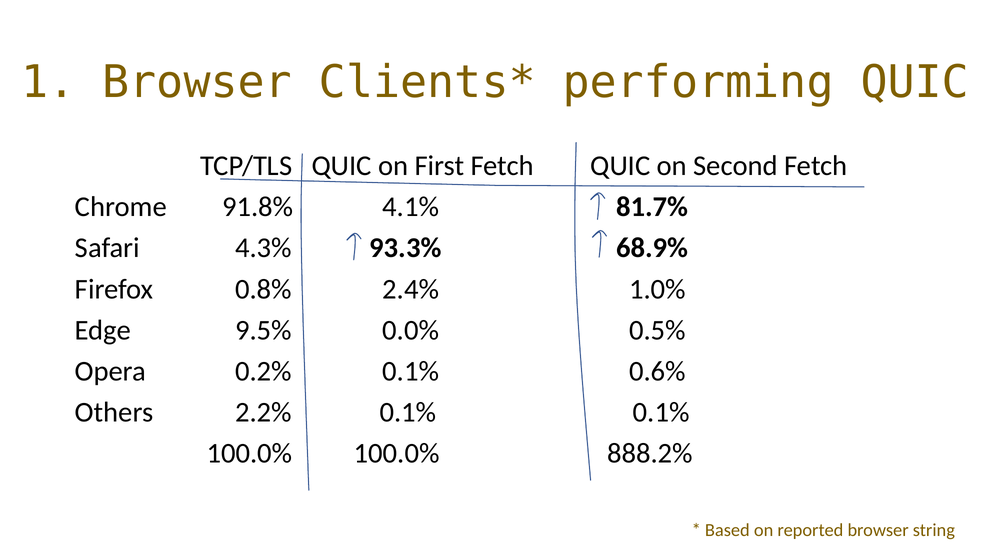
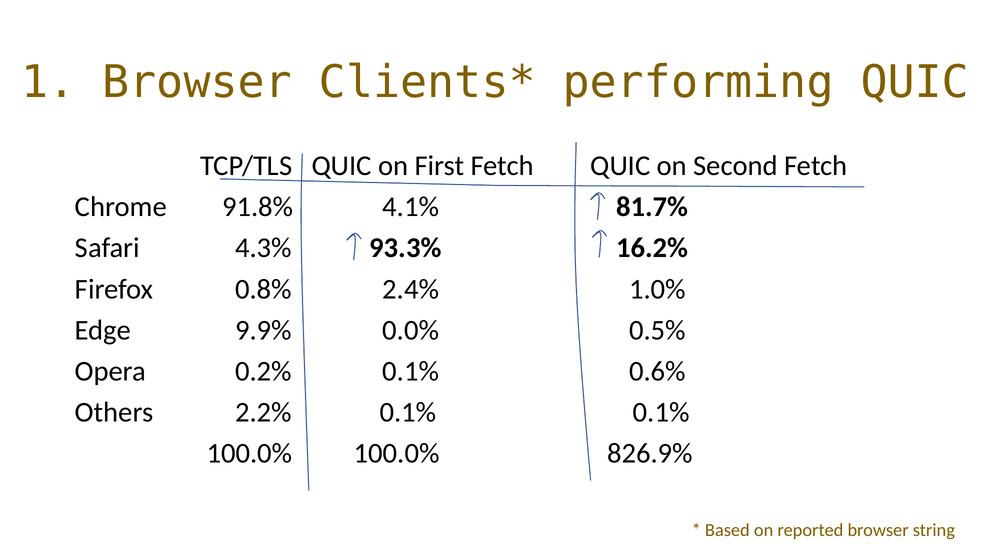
68.9%: 68.9% -> 16.2%
9.5%: 9.5% -> 9.9%
888.2%: 888.2% -> 826.9%
